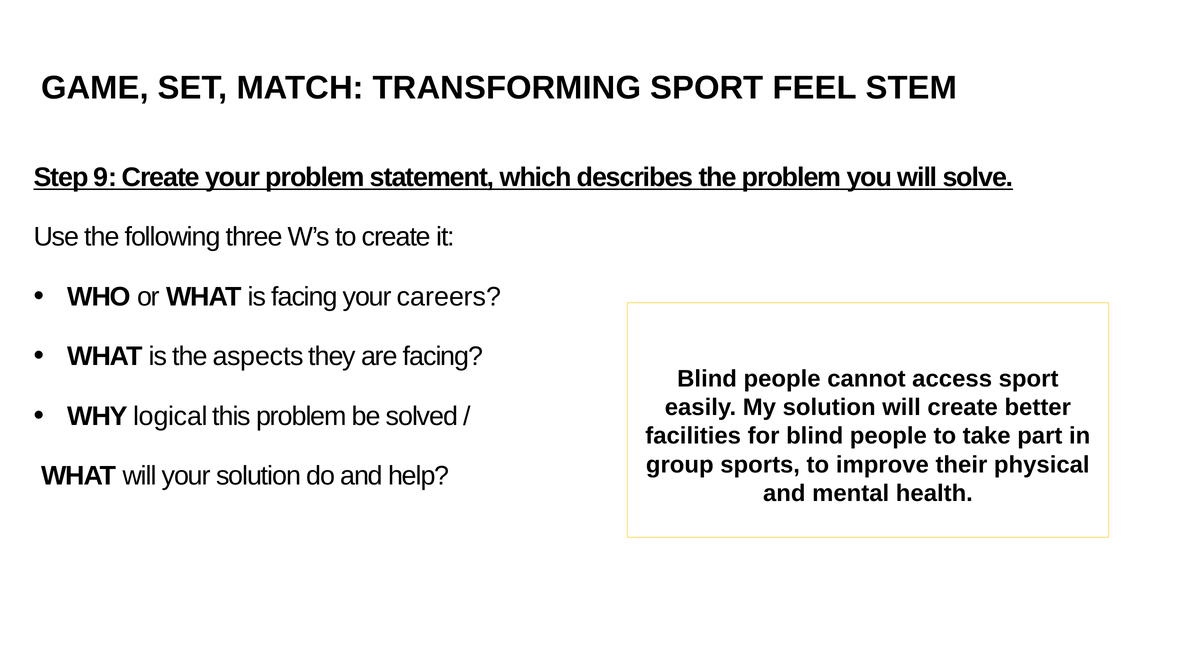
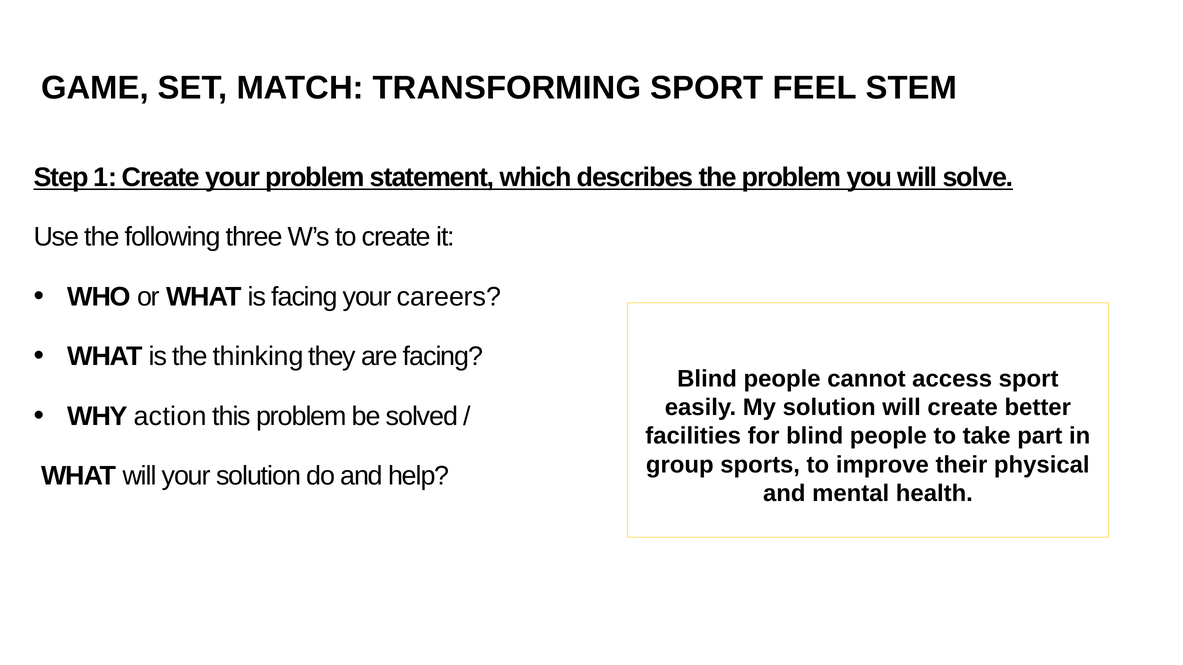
9: 9 -> 1
aspects: aspects -> thinking
logical: logical -> action
